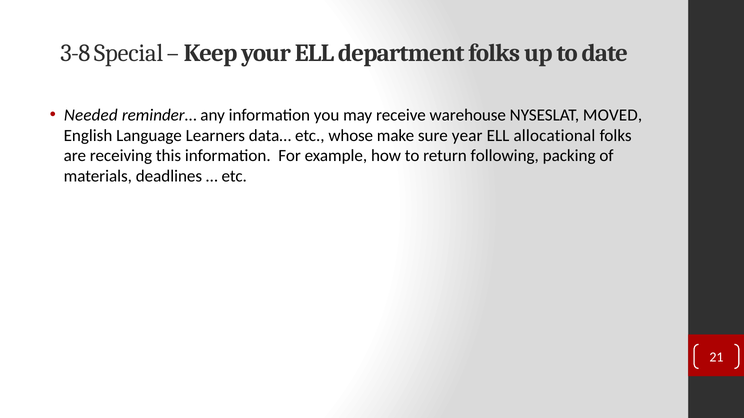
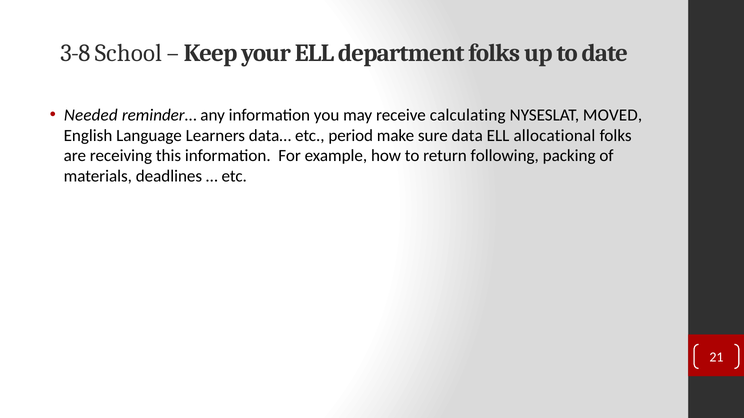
Special: Special -> School
warehouse: warehouse -> calculating
whose: whose -> period
year: year -> data
